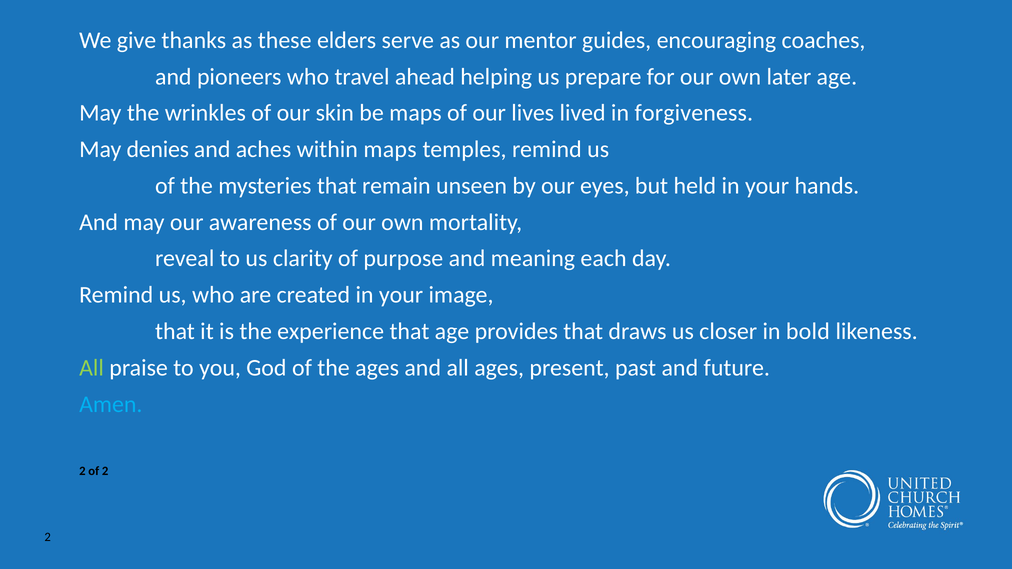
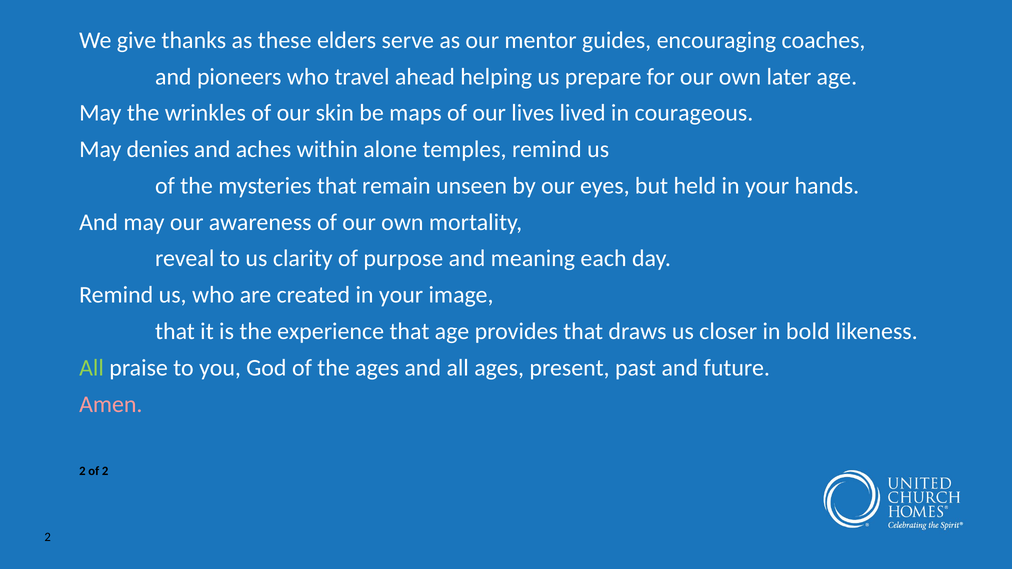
forgiveness: forgiveness -> courageous
within maps: maps -> alone
Amen colour: light blue -> pink
